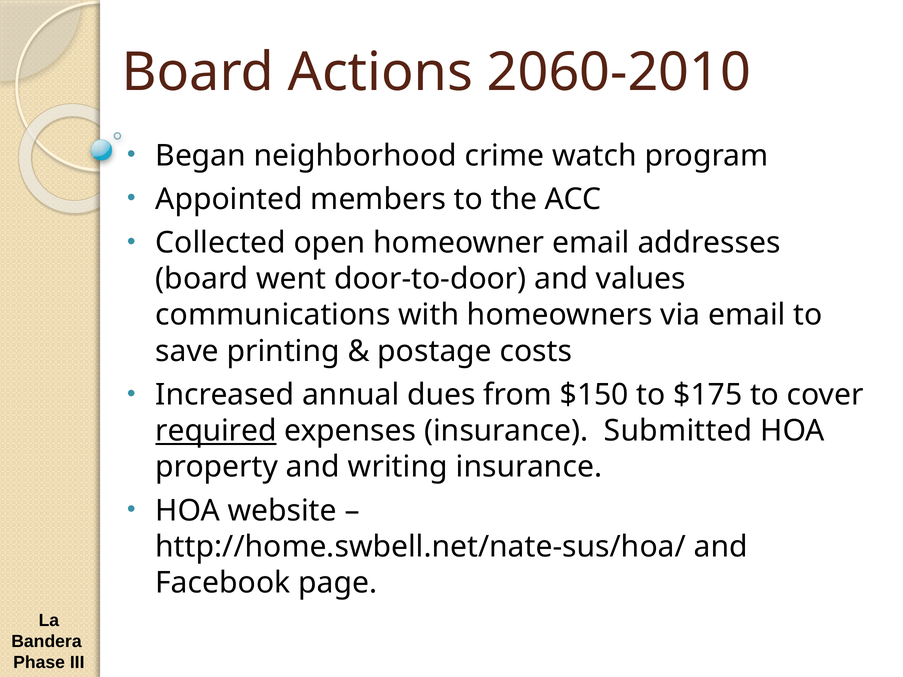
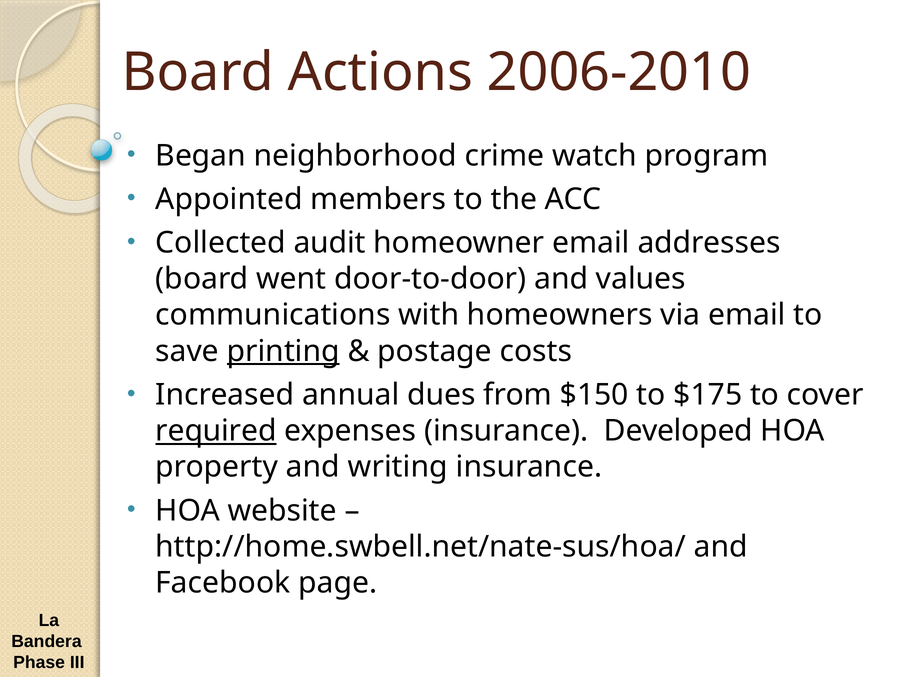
2060-2010: 2060-2010 -> 2006-2010
open: open -> audit
printing underline: none -> present
Submitted: Submitted -> Developed
